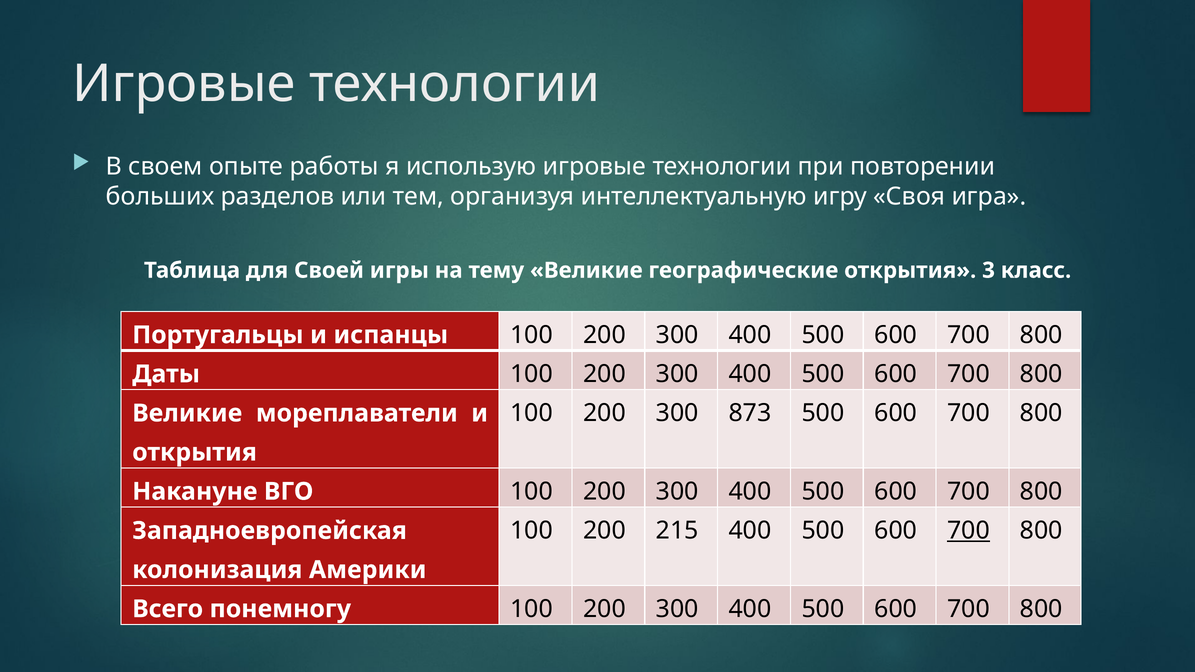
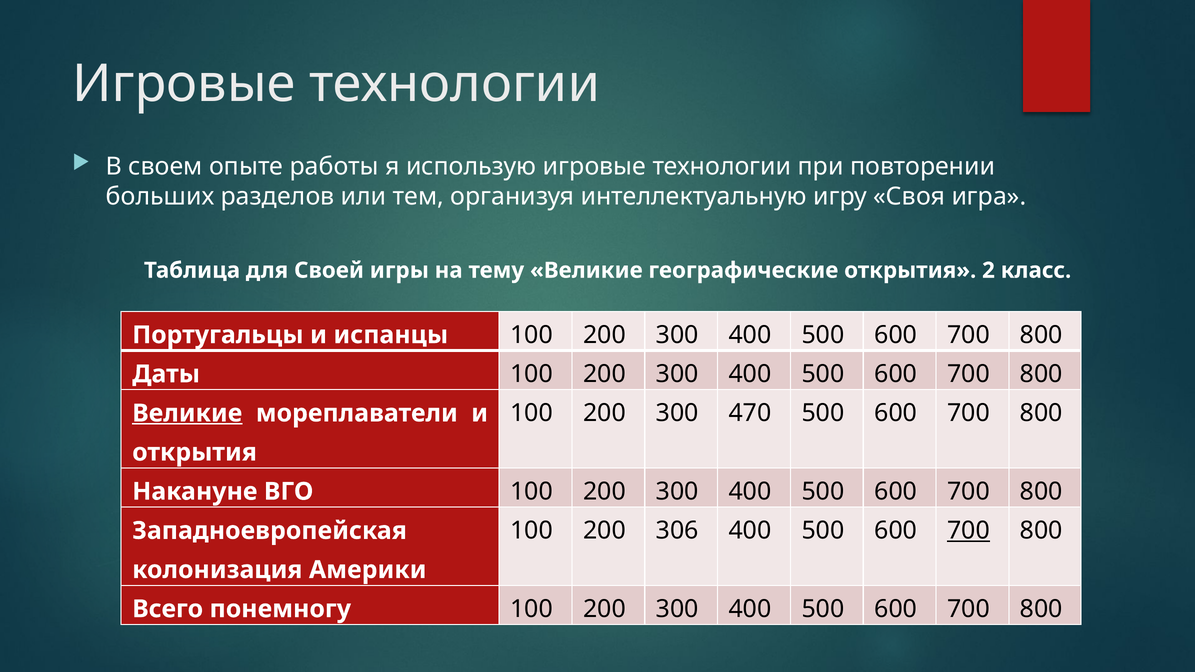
3: 3 -> 2
873: 873 -> 470
Великие at (187, 413) underline: none -> present
215: 215 -> 306
